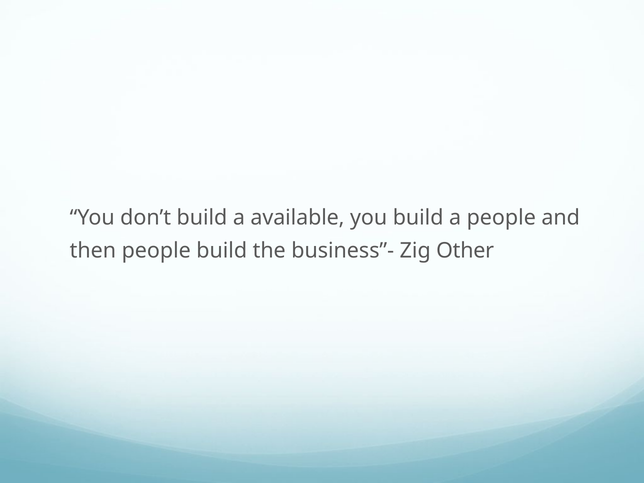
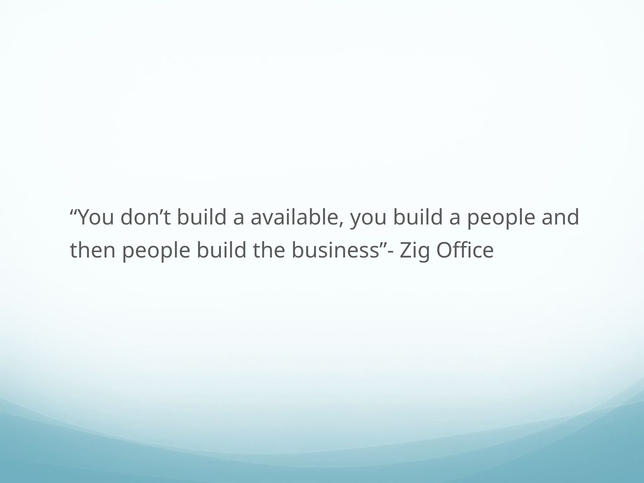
Other: Other -> Office
